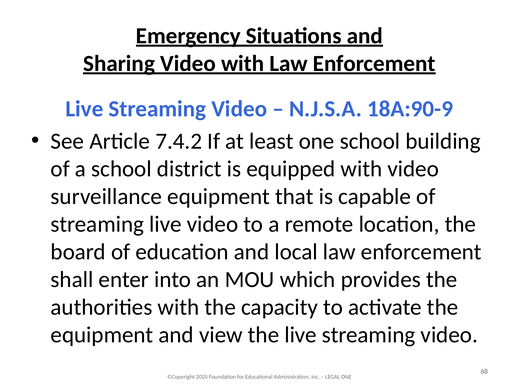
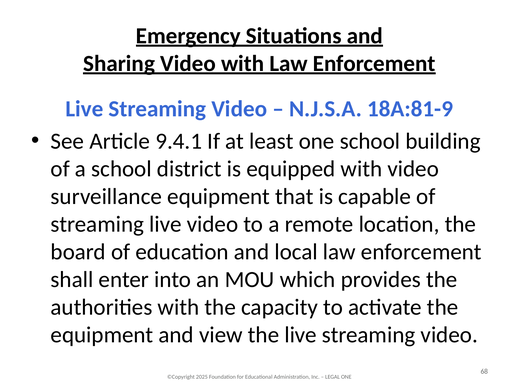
18A:90-9: 18A:90-9 -> 18A:81-9
7.4.2: 7.4.2 -> 9.4.1
